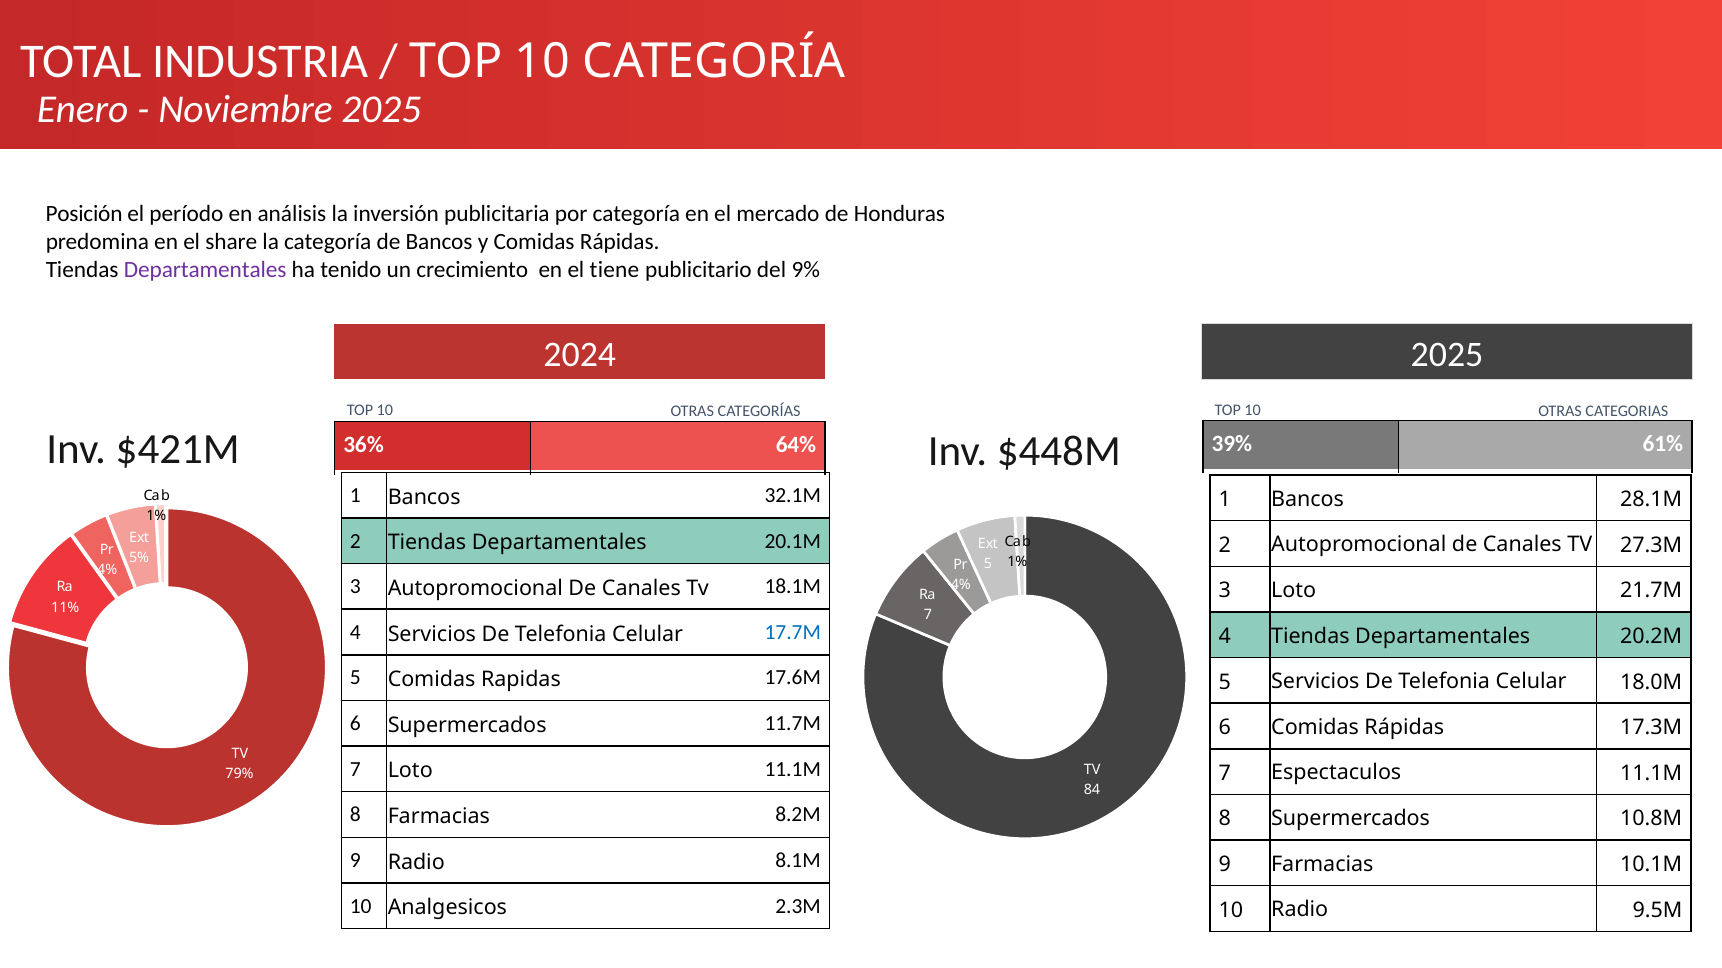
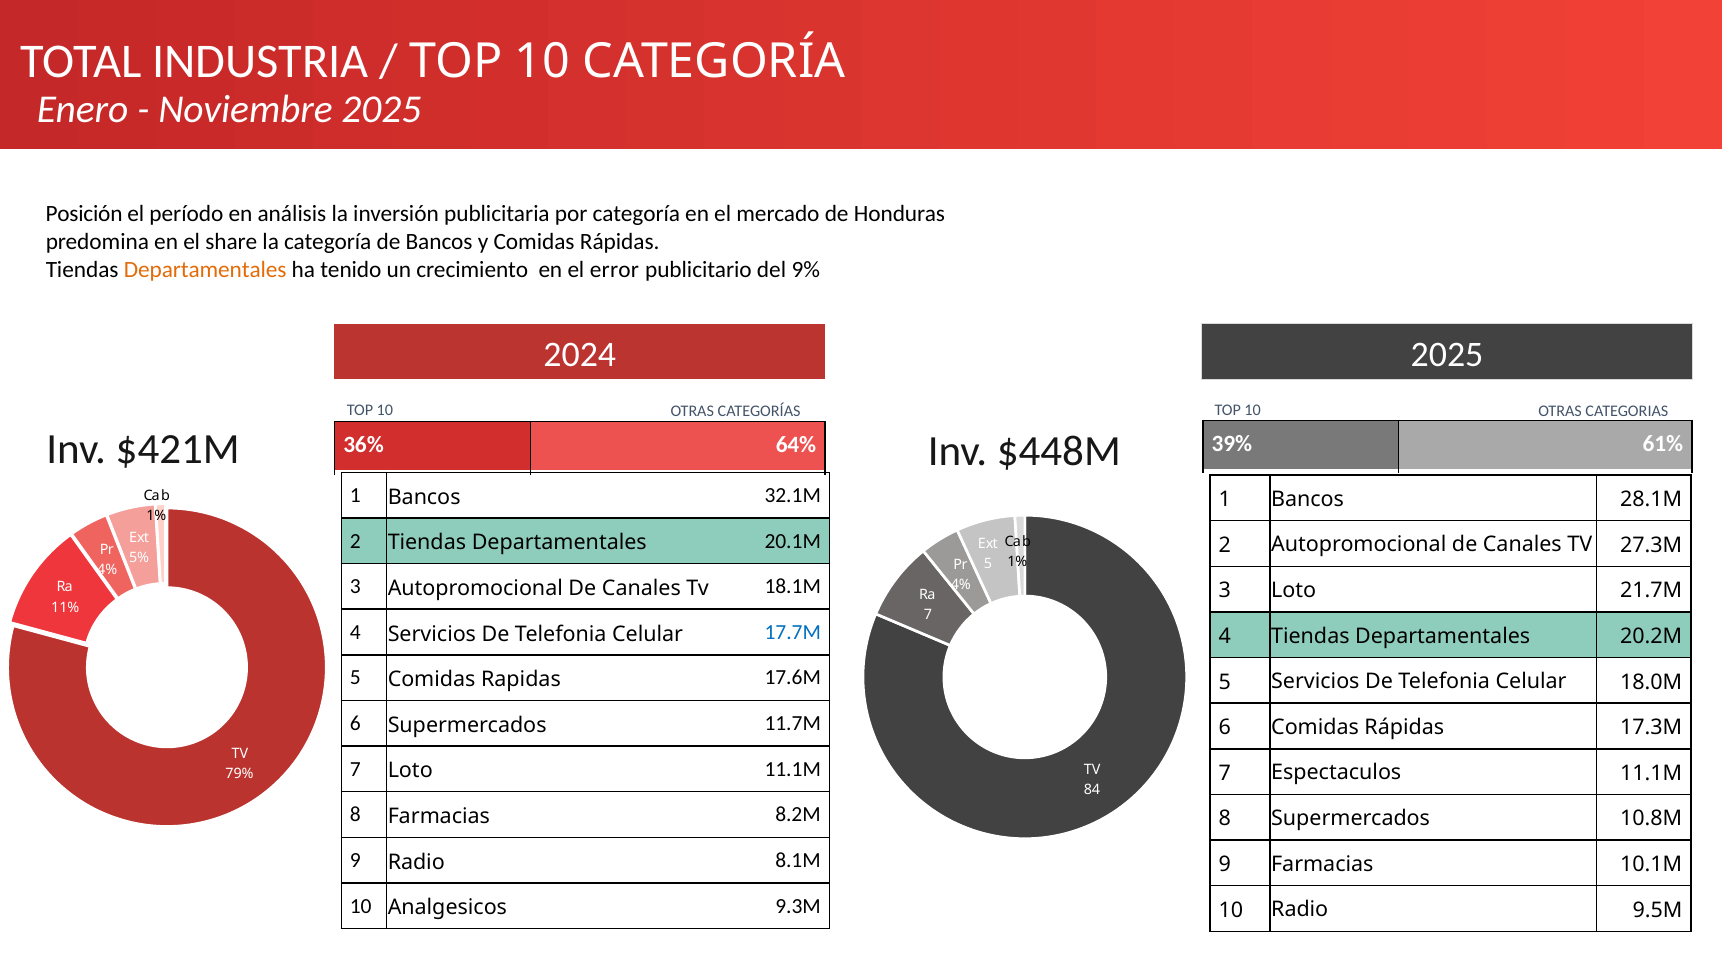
Departamentales at (205, 270) colour: purple -> orange
tiene: tiene -> error
2.3M: 2.3M -> 9.3M
